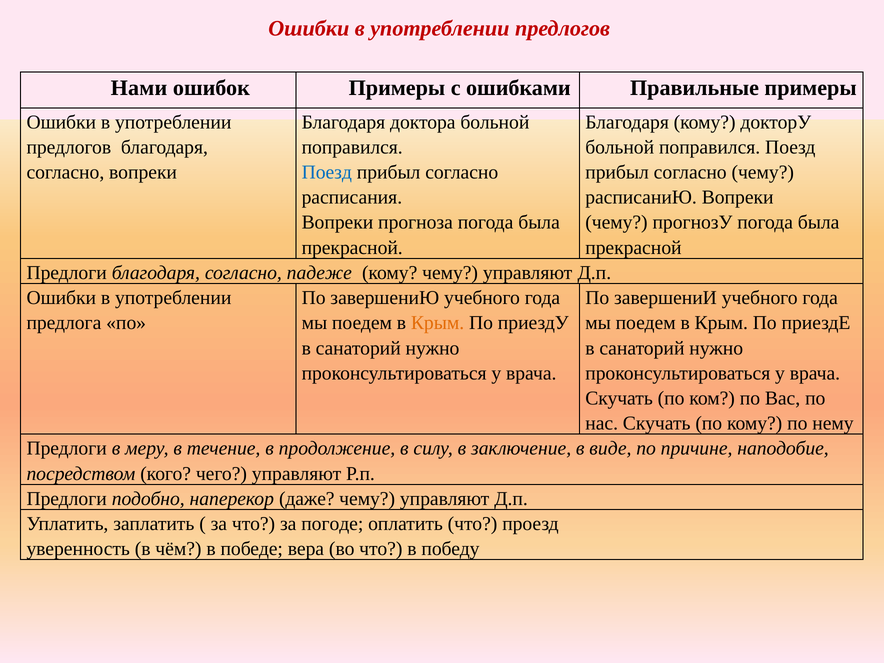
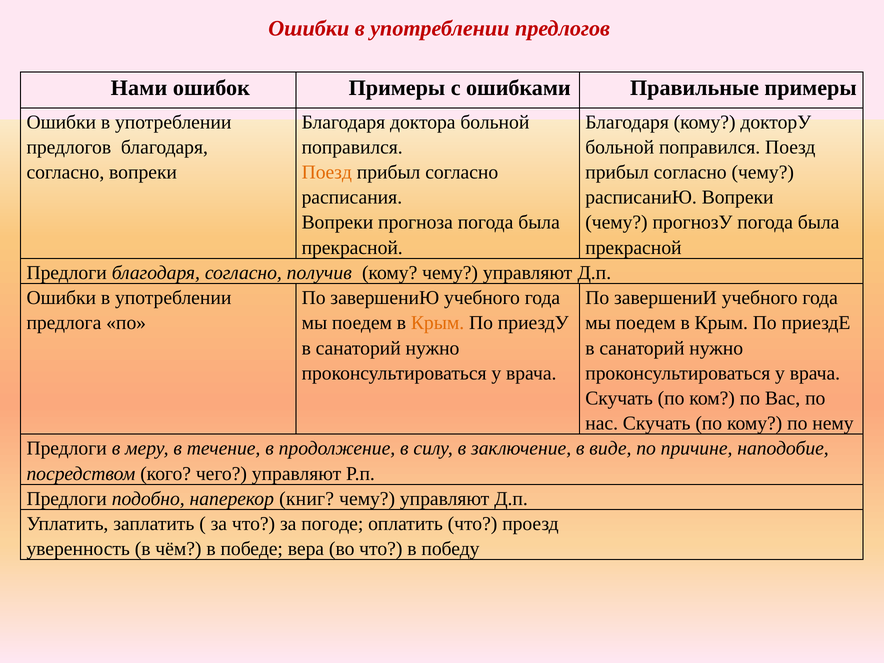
Поезд at (327, 172) colour: blue -> orange
падеже: падеже -> получив
даже: даже -> книг
